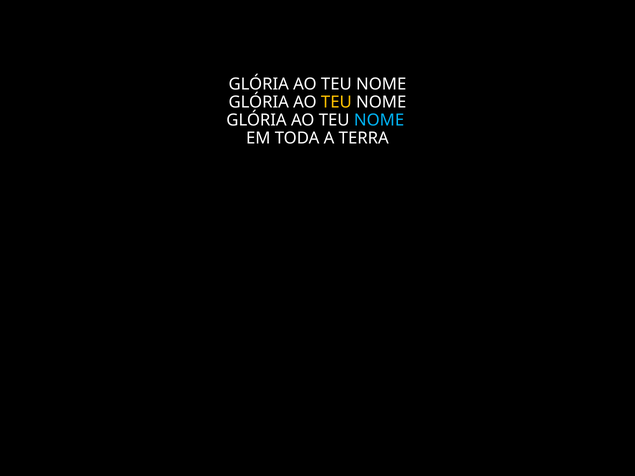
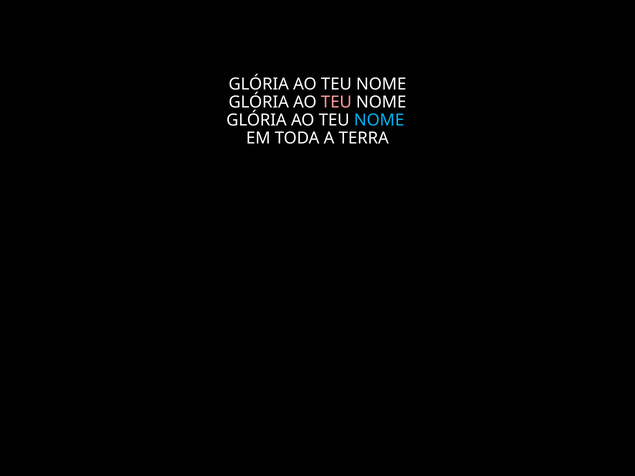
TEU at (336, 102) colour: yellow -> pink
